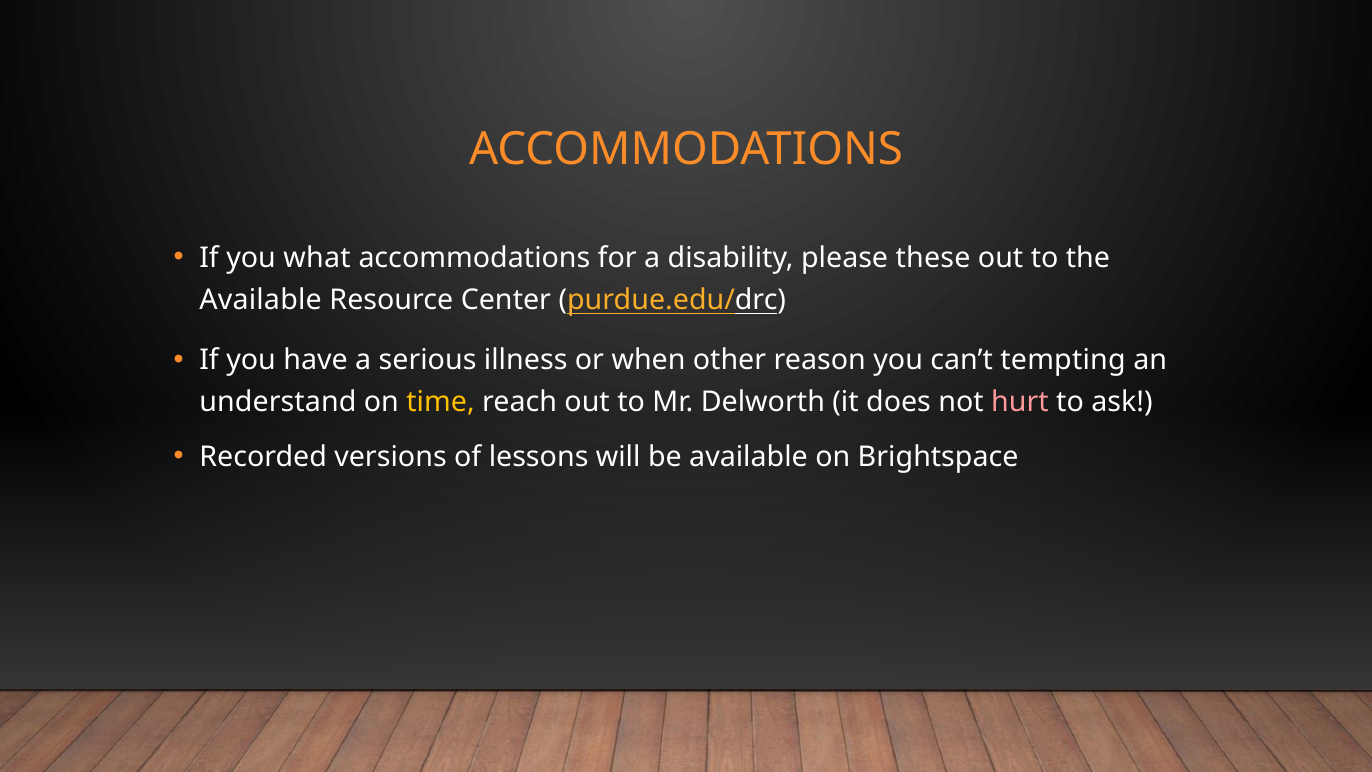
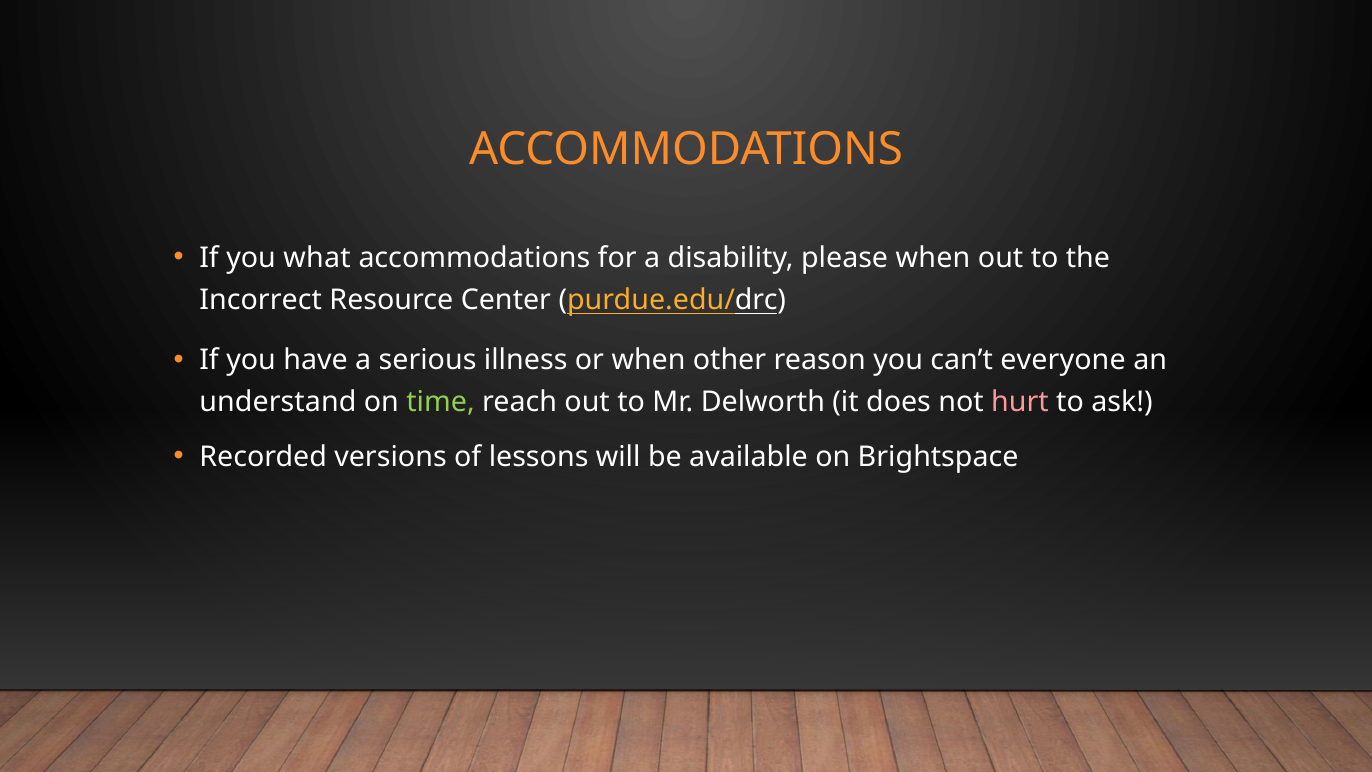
please these: these -> when
Available at (261, 300): Available -> Incorrect
tempting: tempting -> everyone
time colour: yellow -> light green
